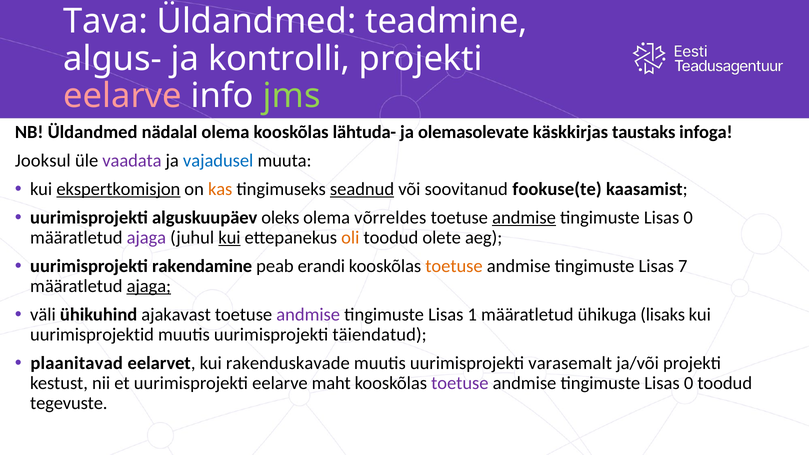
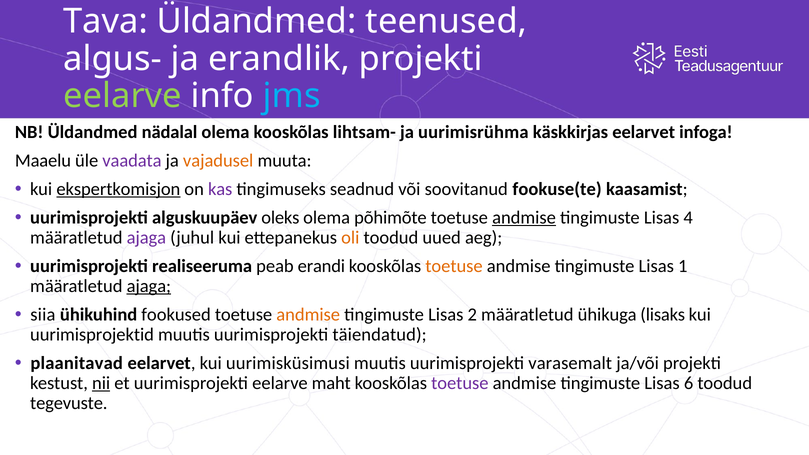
teadmine: teadmine -> teenused
kontrolli: kontrolli -> erandlik
eelarve at (123, 96) colour: pink -> light green
jms colour: light green -> light blue
lähtuda-: lähtuda- -> lihtsam-
olemasolevate: olemasolevate -> uurimisrühma
käskkirjas taustaks: taustaks -> eelarvet
Jooksul: Jooksul -> Maaelu
vajadusel colour: blue -> orange
kas colour: orange -> purple
seadnud underline: present -> none
võrreldes: võrreldes -> põhimõte
0 at (688, 218): 0 -> 4
kui at (229, 238) underline: present -> none
olete: olete -> uued
rakendamine: rakendamine -> realiseeruma
7: 7 -> 1
väli: väli -> siia
ajakavast: ajakavast -> fookused
andmise at (308, 315) colour: purple -> orange
1: 1 -> 2
rakenduskavade: rakenduskavade -> uurimisküsimusi
nii underline: none -> present
0 at (689, 383): 0 -> 6
